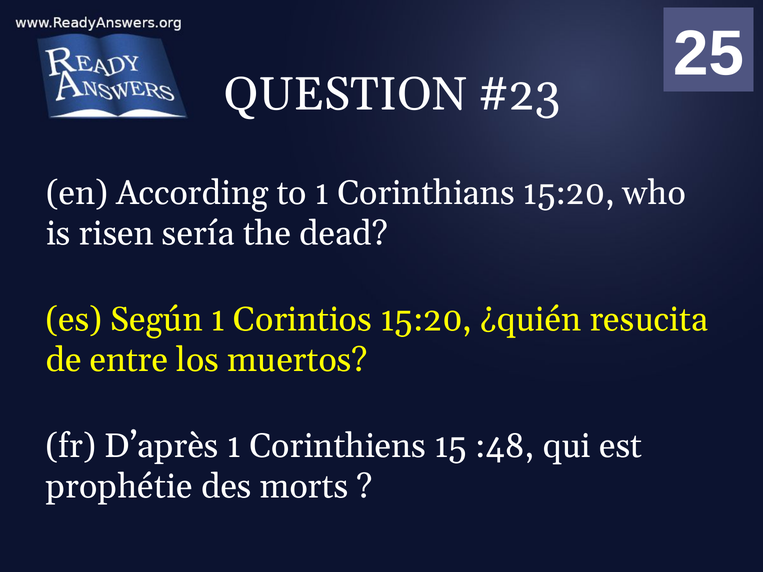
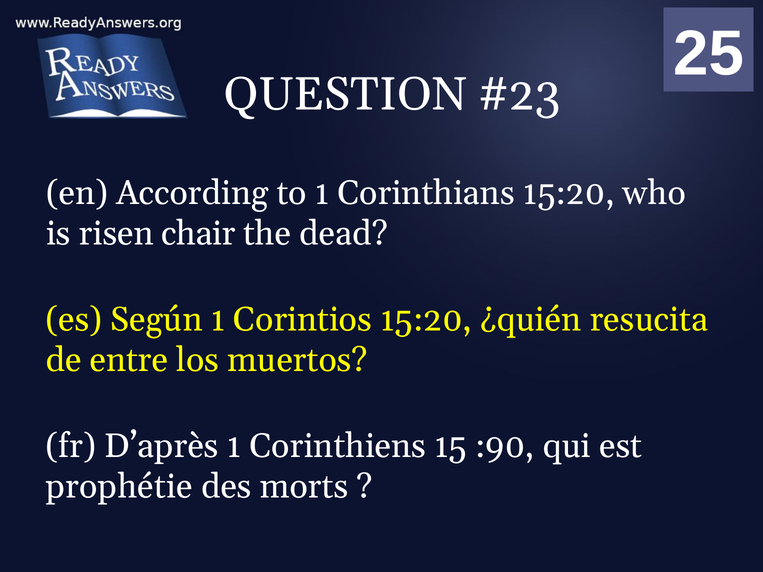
sería: sería -> chair
:48: :48 -> :90
